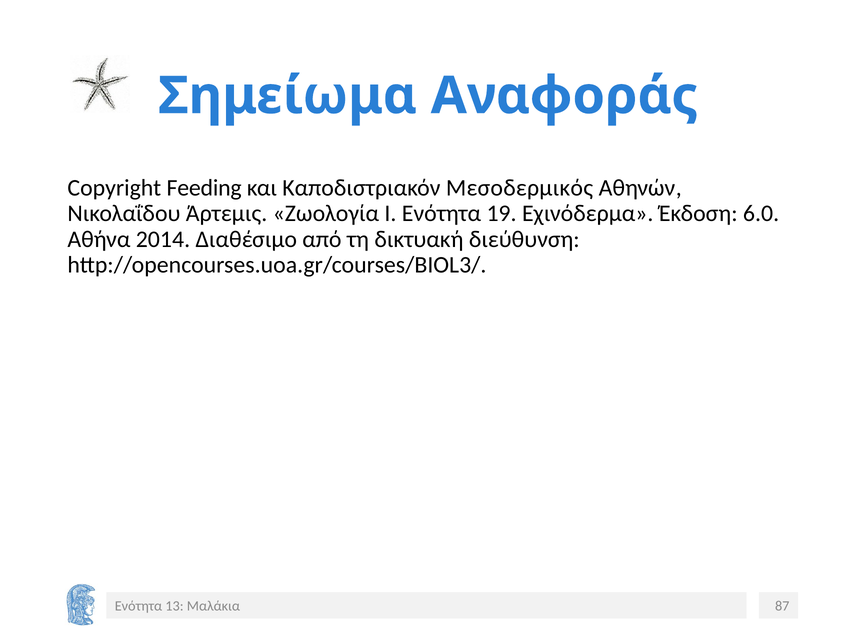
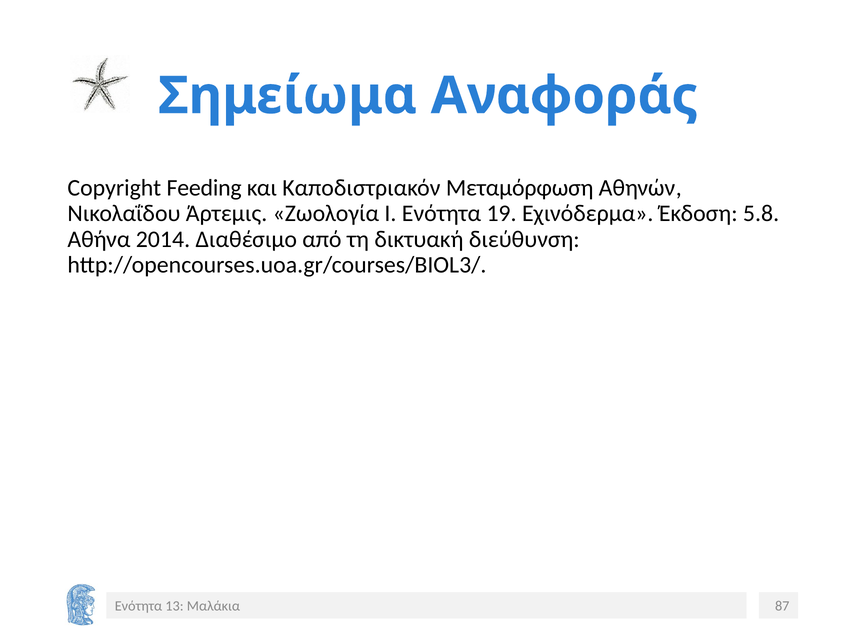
Μεσοδερμικός: Μεσοδερμικός -> Μεταμόρφωση
6.0: 6.0 -> 5.8
